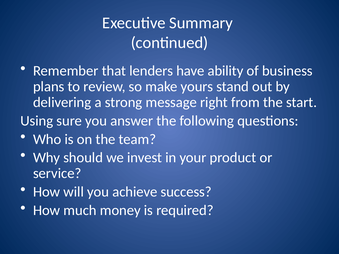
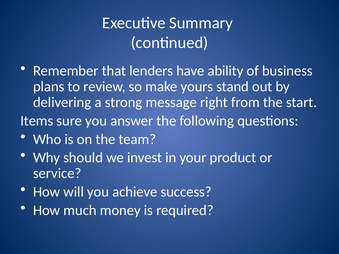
Using: Using -> Items
